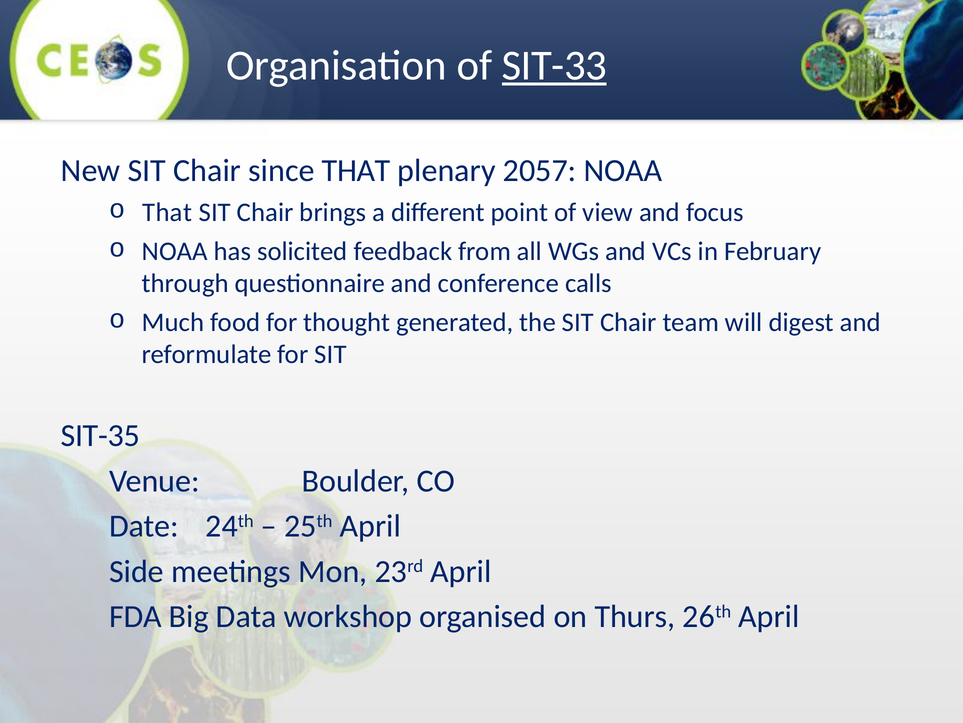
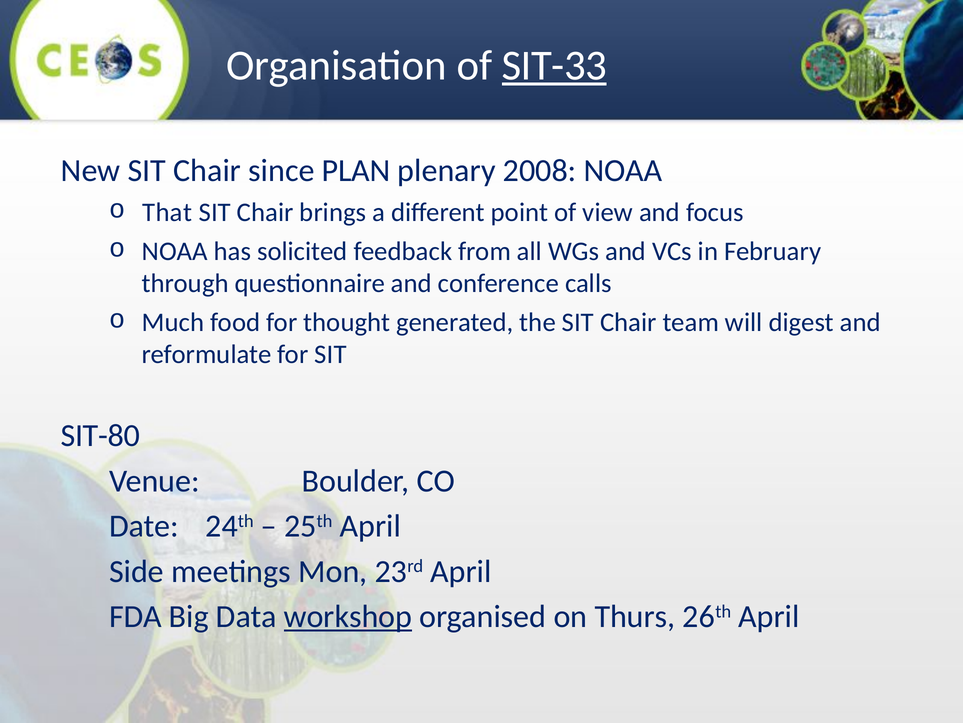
since THAT: THAT -> PLAN
2057: 2057 -> 2008
SIT-35: SIT-35 -> SIT-80
workshop underline: none -> present
